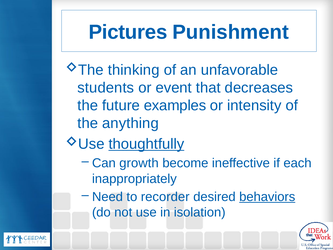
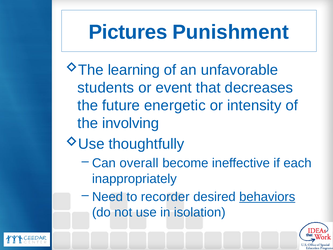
thinking: thinking -> learning
examples: examples -> energetic
anything: anything -> involving
thoughtfully underline: present -> none
growth: growth -> overall
